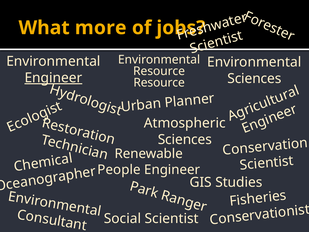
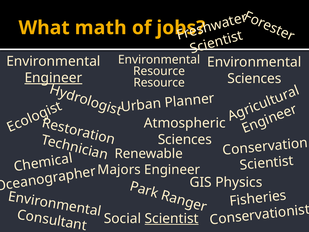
more: more -> math
People: People -> Majors
Studies: Studies -> Physics
Scientist at (172, 218) underline: none -> present
